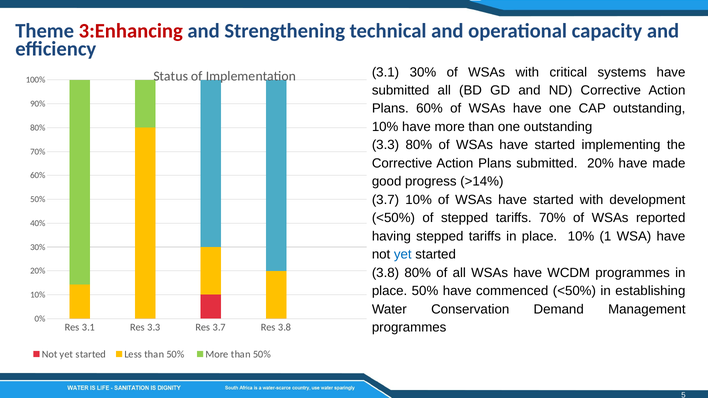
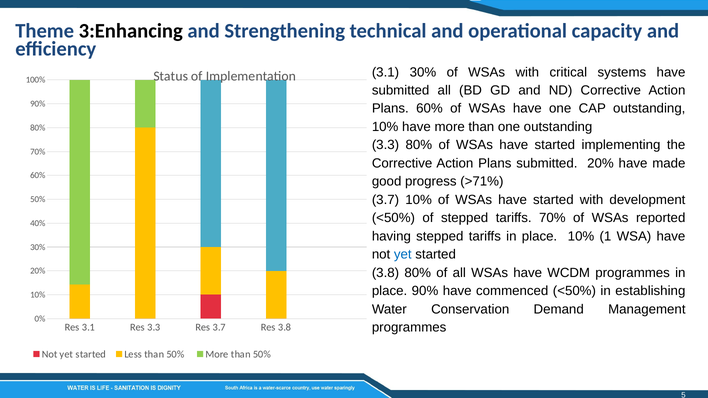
3:Enhancing colour: red -> black
>14%: >14% -> >71%
place 50%: 50% -> 90%
